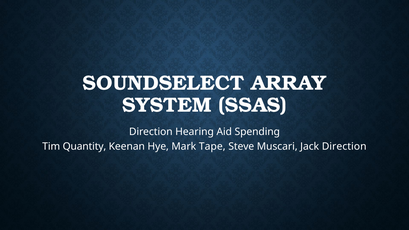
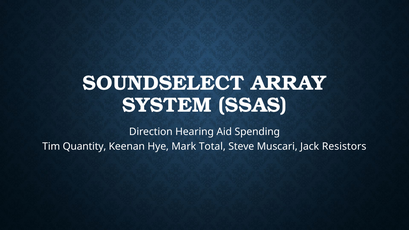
Tape: Tape -> Total
Jack Direction: Direction -> Resistors
